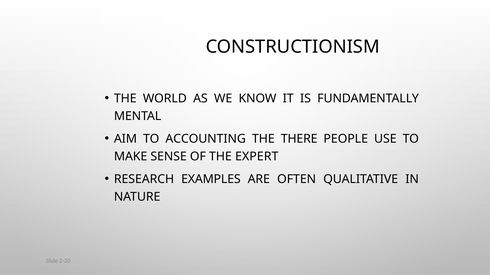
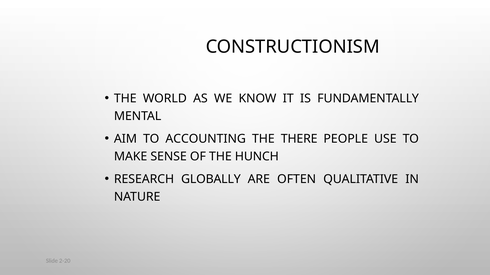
EXPERT: EXPERT -> HUNCH
EXAMPLES: EXAMPLES -> GLOBALLY
